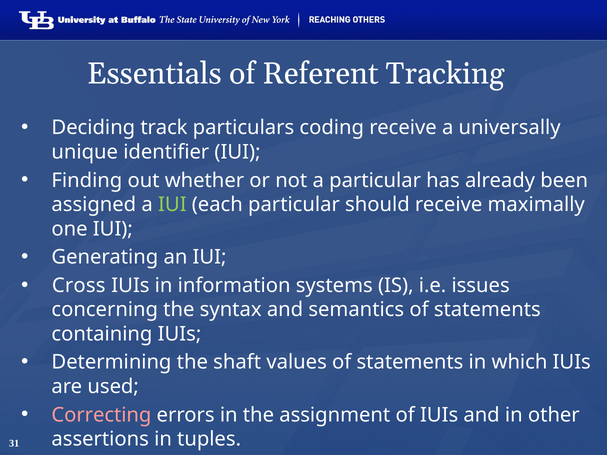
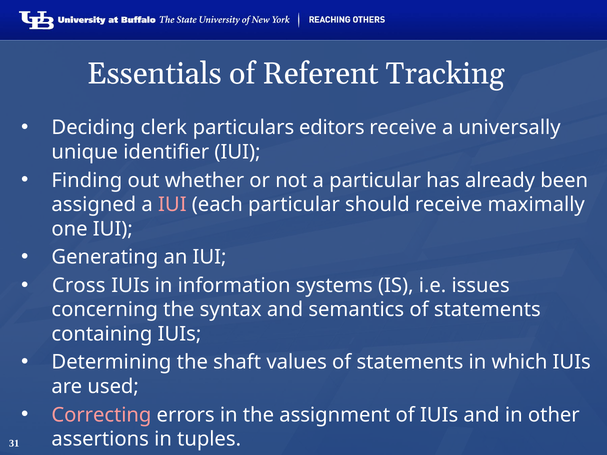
track: track -> clerk
coding: coding -> editors
IUI at (172, 205) colour: light green -> pink
